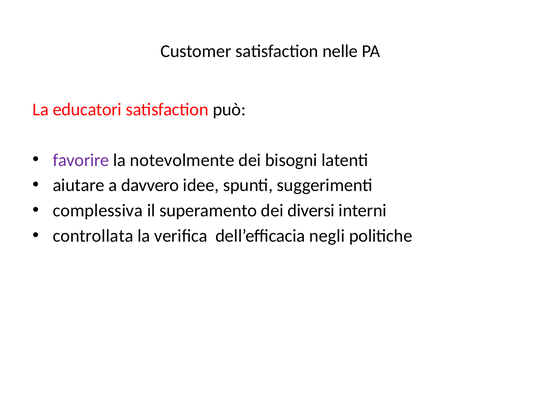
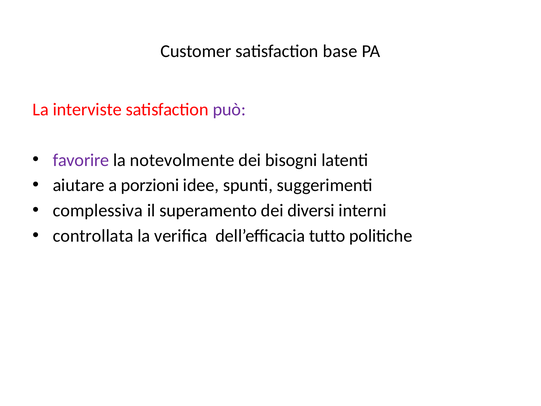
nelle: nelle -> base
educatori: educatori -> interviste
può colour: black -> purple
davvero: davvero -> porzioni
negli: negli -> tutto
